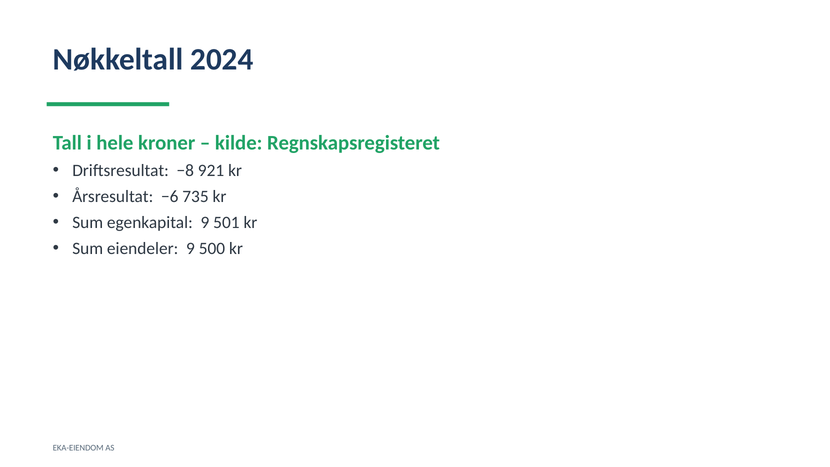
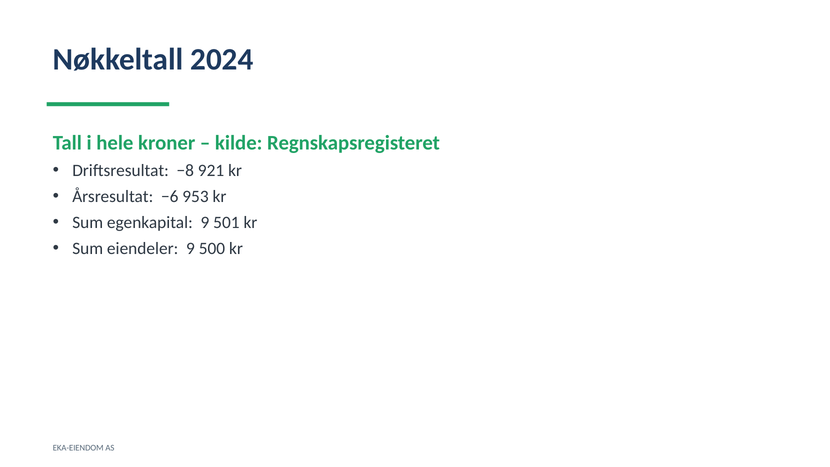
735: 735 -> 953
